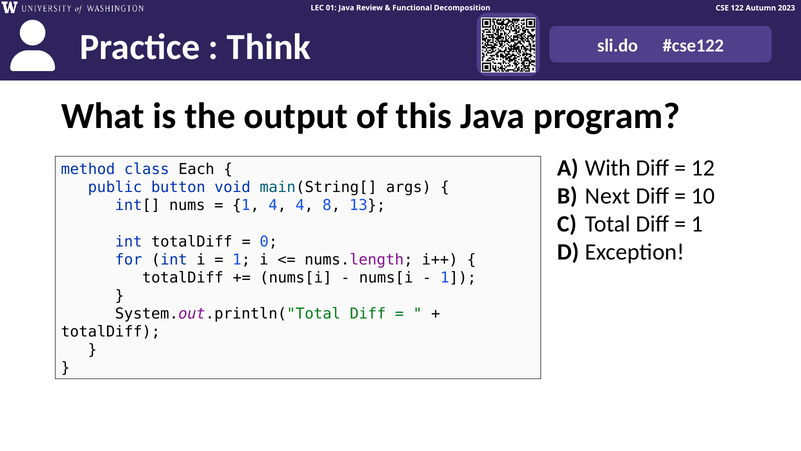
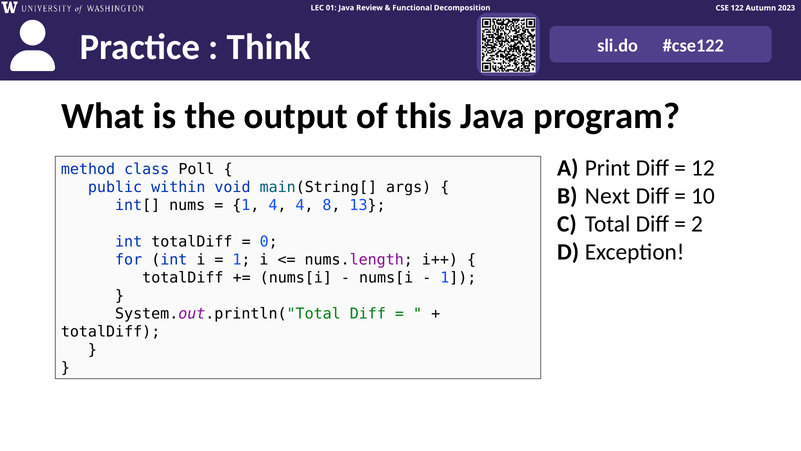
With: With -> Print
Each: Each -> Poll
button: button -> within
1 at (697, 224): 1 -> 2
